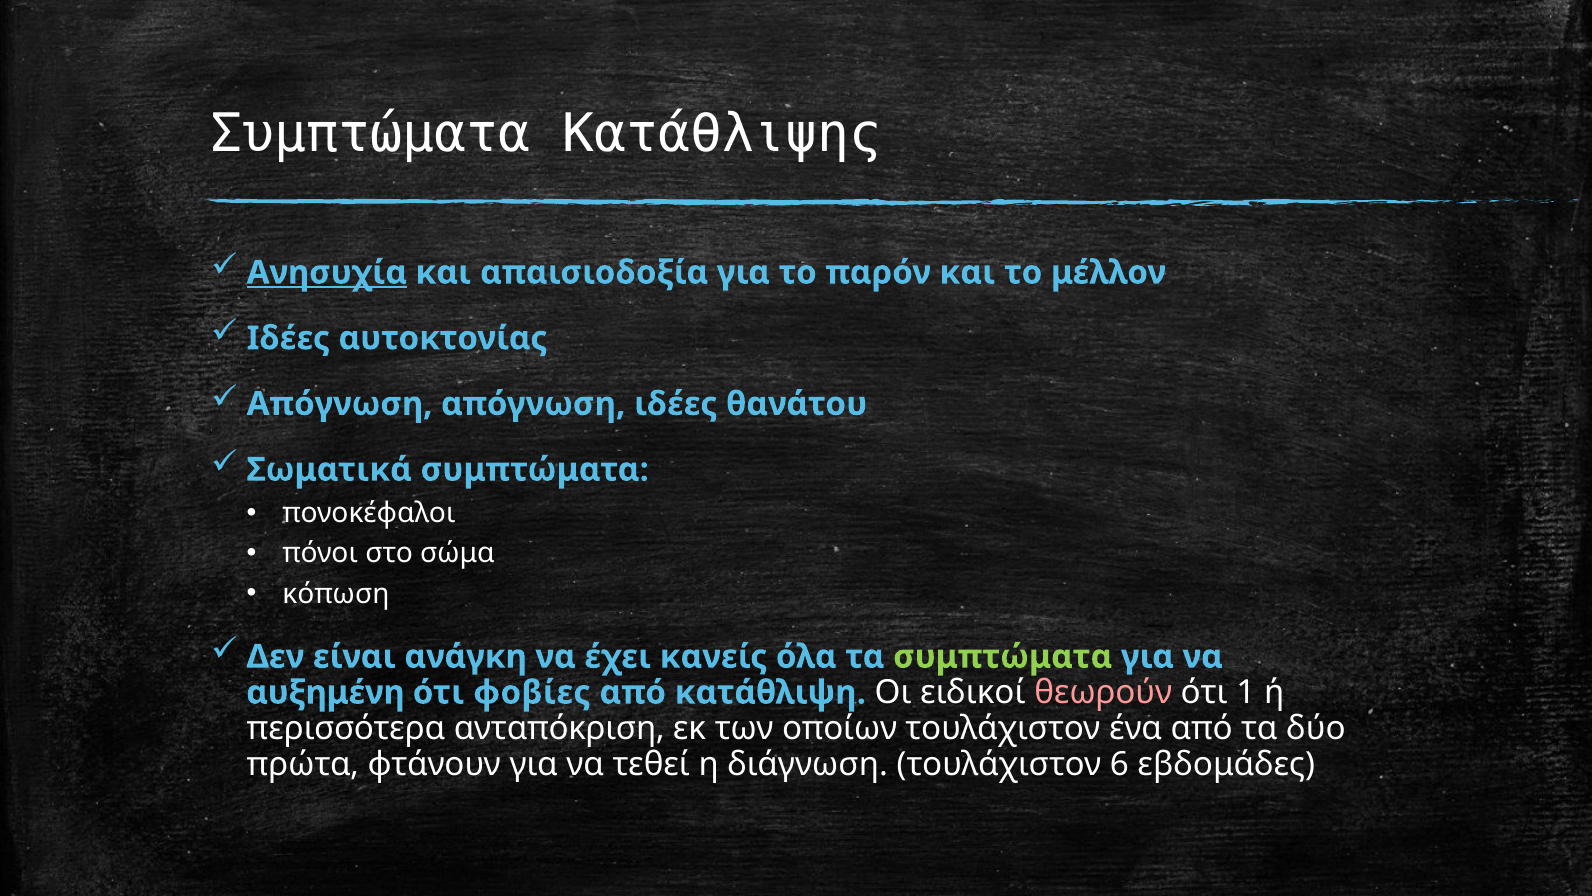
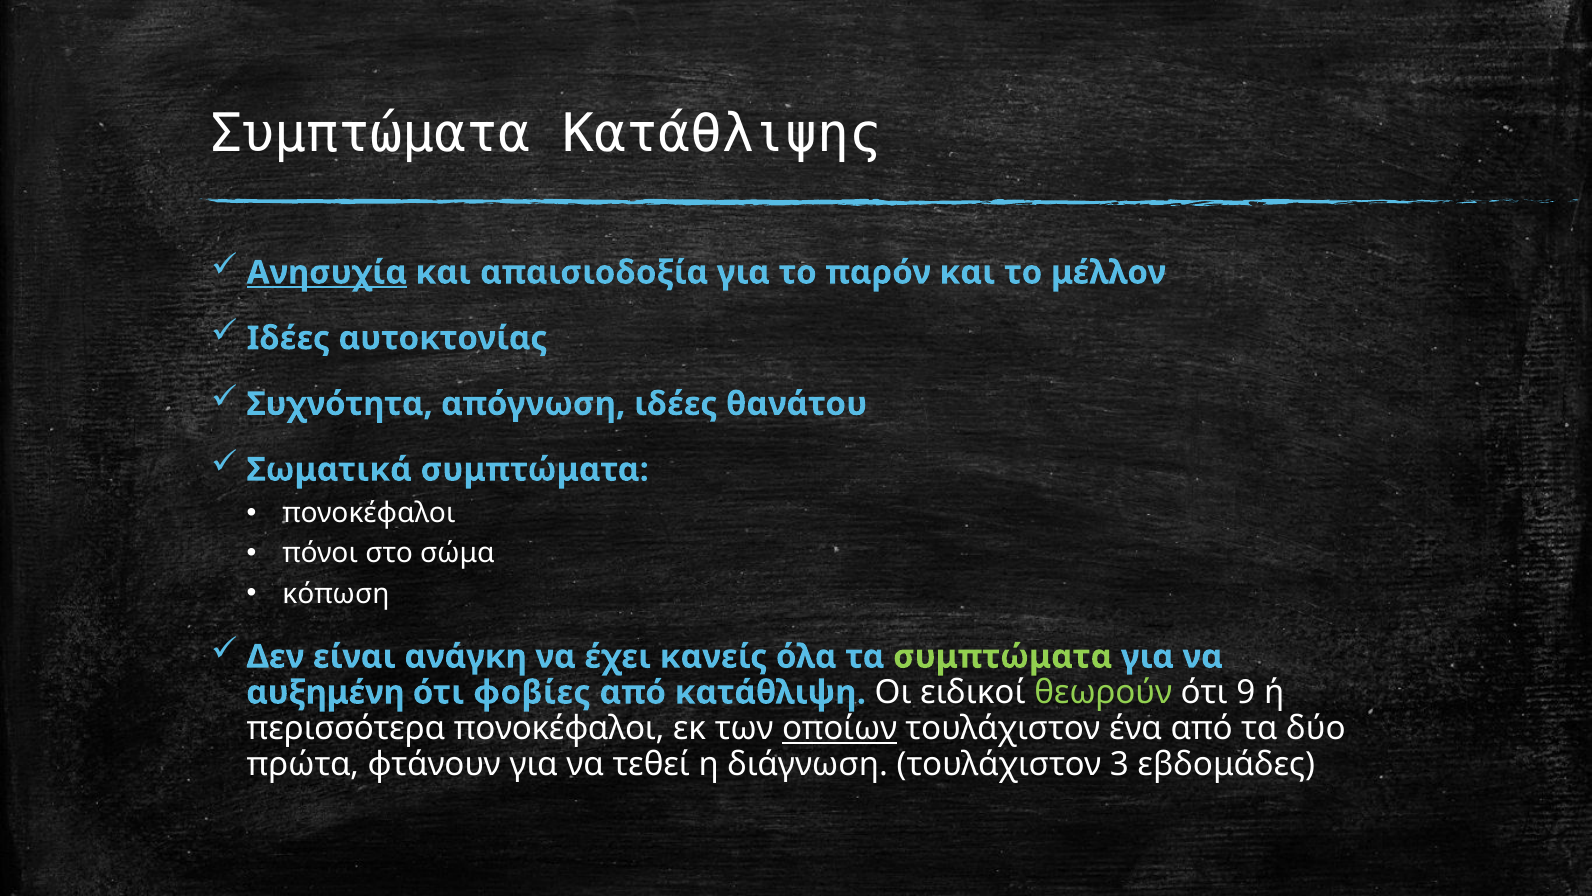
Απόγνωση at (340, 404): Απόγνωση -> Συχνότητα
θεωρούν colour: pink -> light green
1: 1 -> 9
περισσότερα ανταπόκριση: ανταπόκριση -> πονοκέφαλοι
οποίων underline: none -> present
6: 6 -> 3
